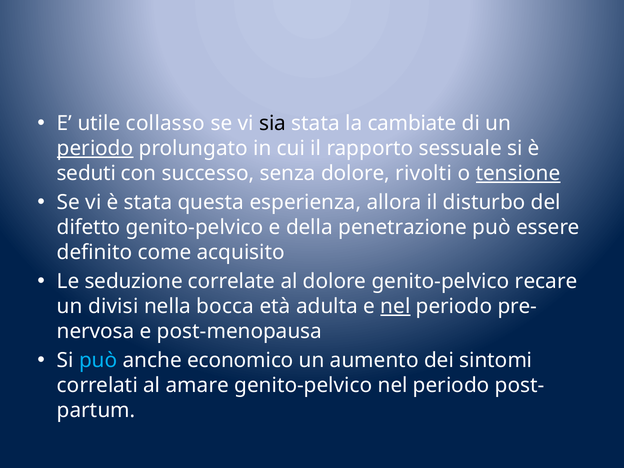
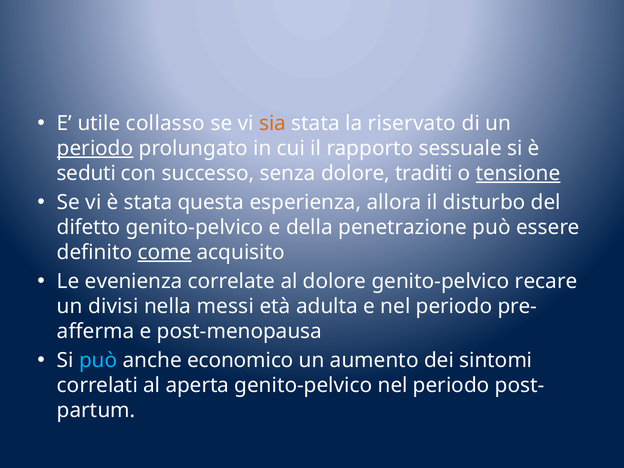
sia colour: black -> orange
cambiate: cambiate -> riservato
rivolti: rivolti -> traditi
come underline: none -> present
seduzione: seduzione -> evenienza
bocca: bocca -> messi
nel at (395, 306) underline: present -> none
nervosa: nervosa -> afferma
amare: amare -> aperta
